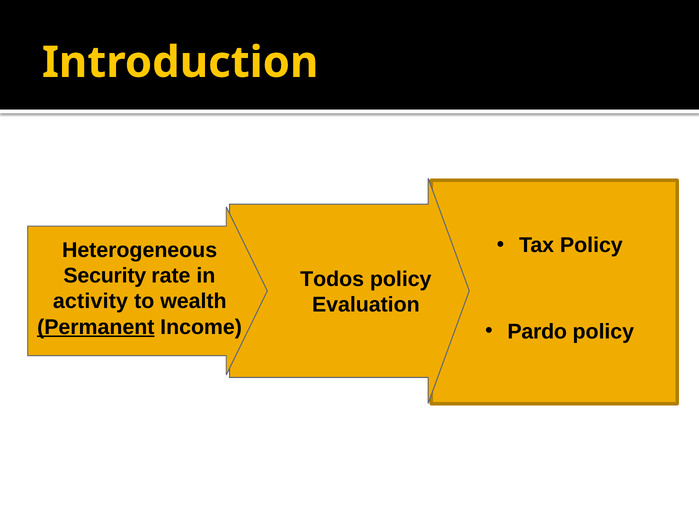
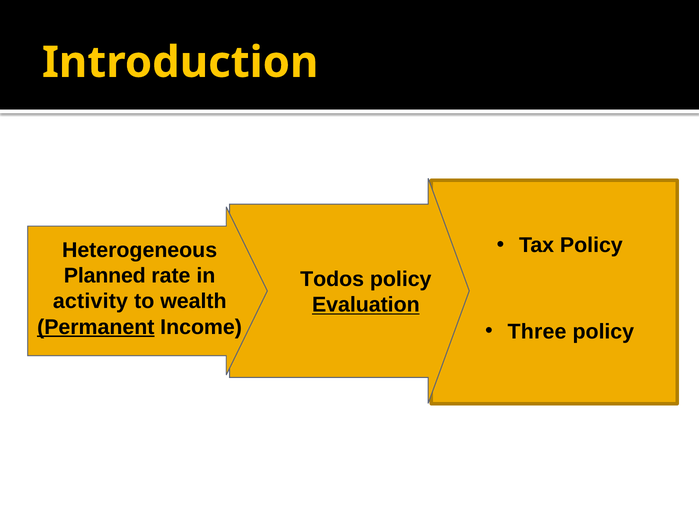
Security: Security -> Planned
Evaluation underline: none -> present
Pardo: Pardo -> Three
